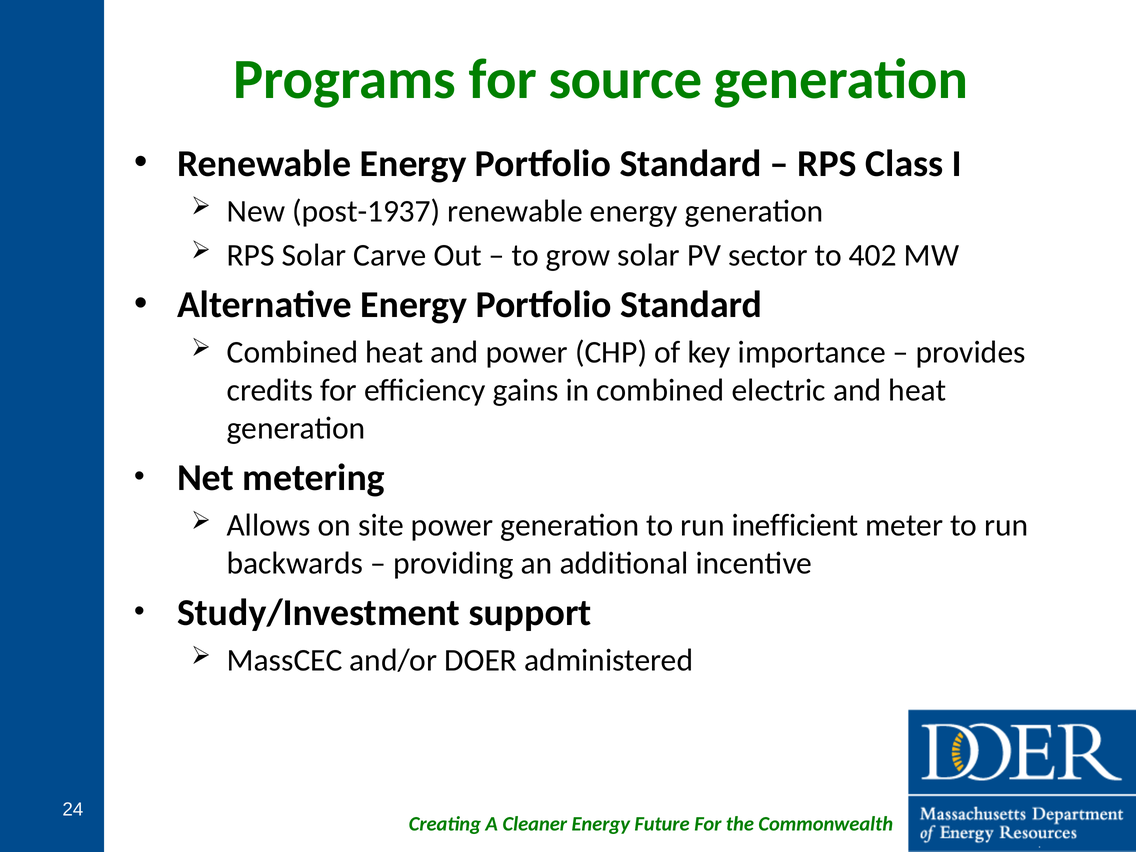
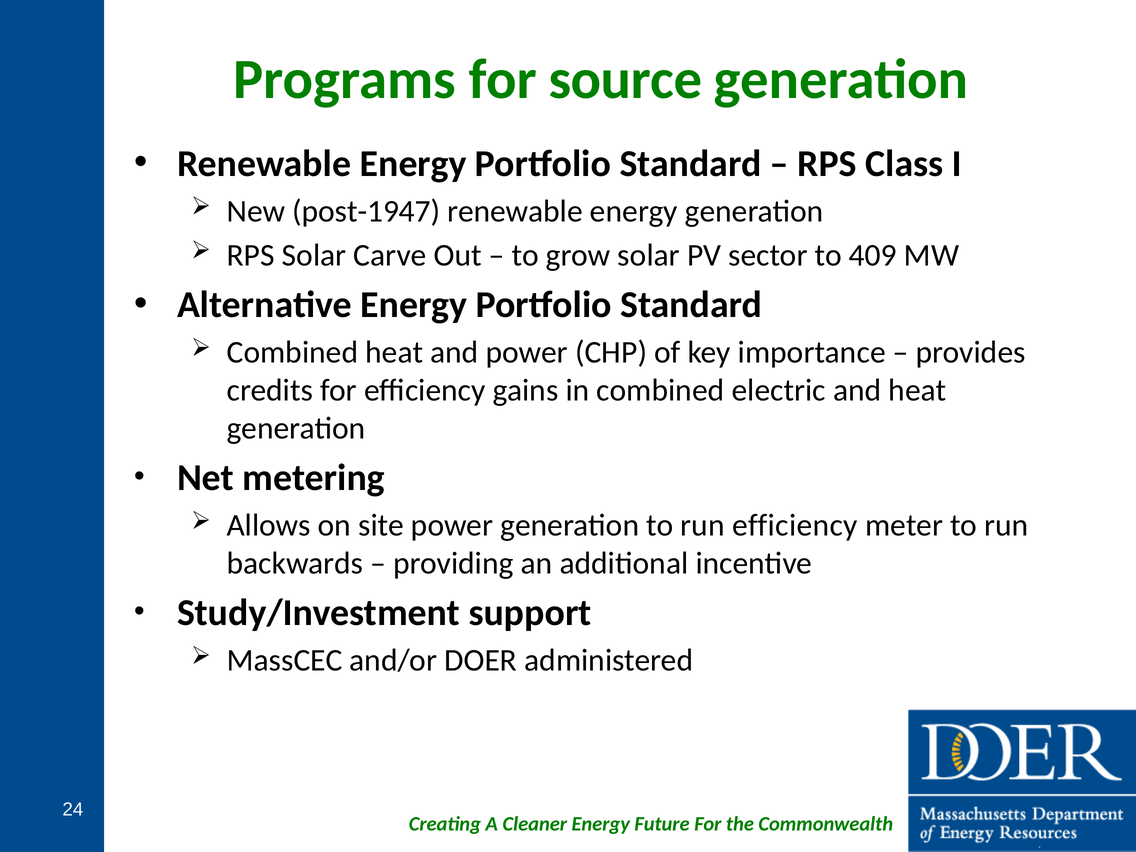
post-1937: post-1937 -> post-1947
402: 402 -> 409
run inefficient: inefficient -> efficiency
